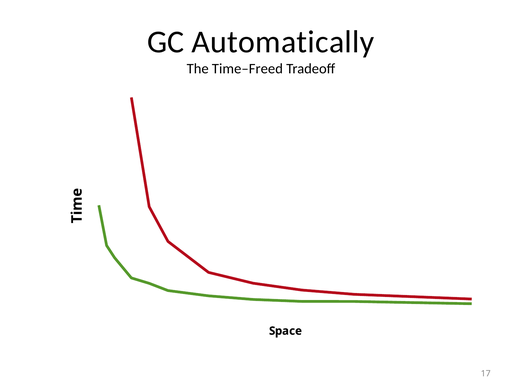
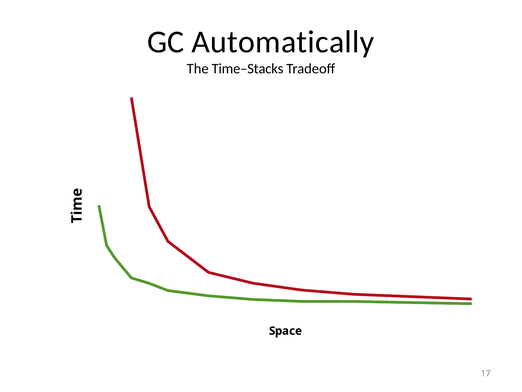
Time–Freed: Time–Freed -> Time–Stacks
